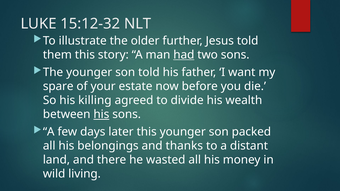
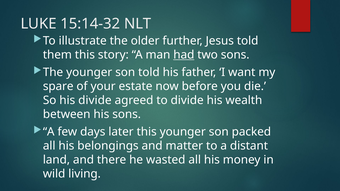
15:12-32: 15:12-32 -> 15:14-32
his killing: killing -> divide
his at (101, 114) underline: present -> none
thanks: thanks -> matter
